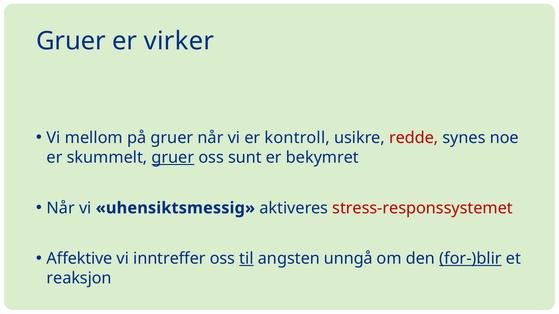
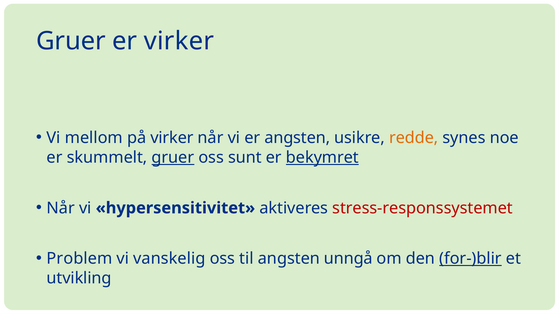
på gruer: gruer -> virker
er kontroll: kontroll -> angsten
redde colour: red -> orange
bekymret underline: none -> present
uhensiktsmessig: uhensiktsmessig -> hypersensitivitet
Affektive: Affektive -> Problem
inntreffer: inntreffer -> vanskelig
til underline: present -> none
reaksjon: reaksjon -> utvikling
